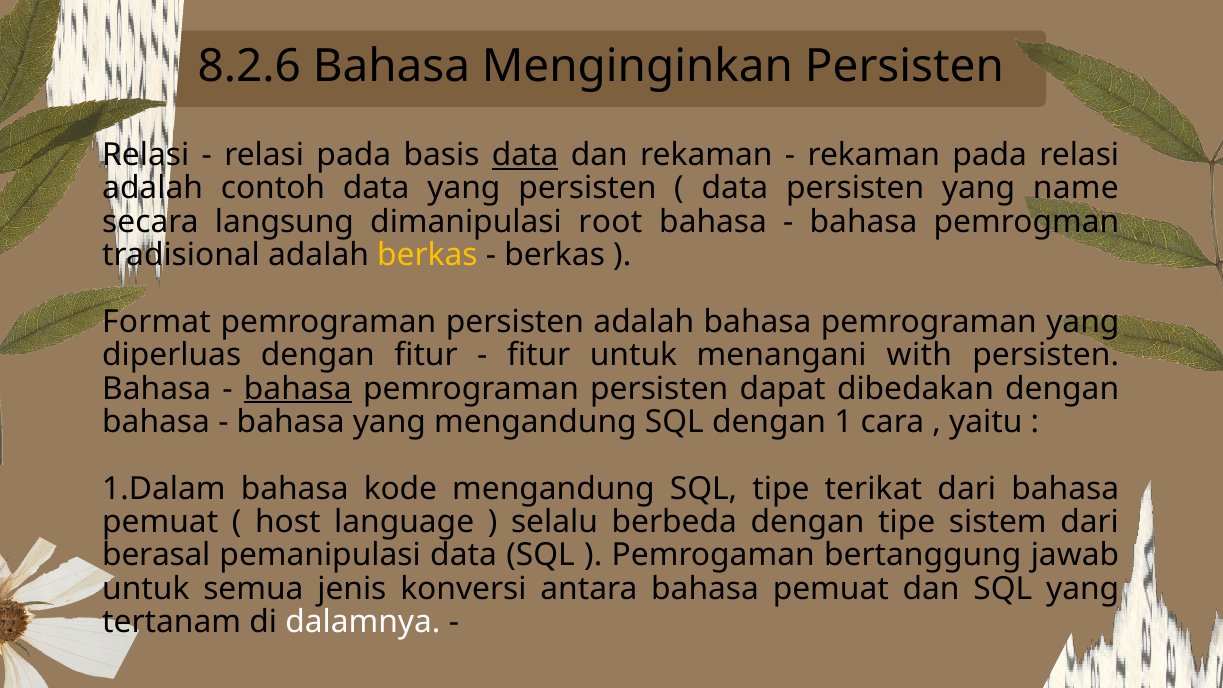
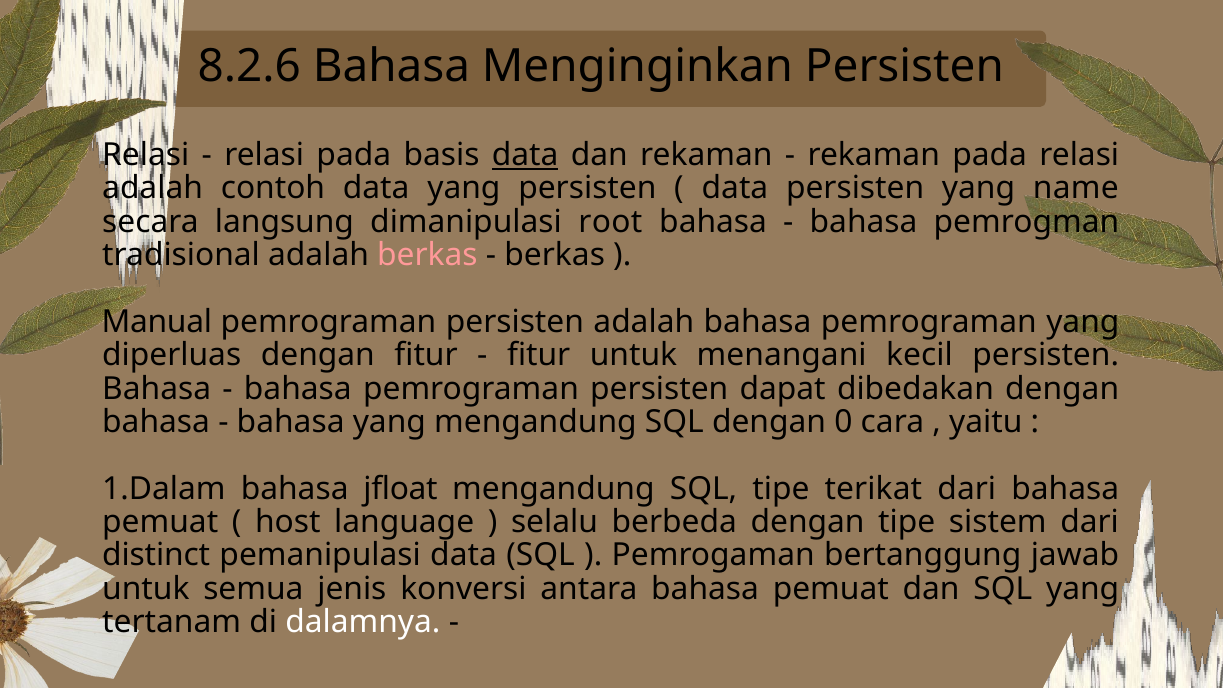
berkas at (427, 255) colour: yellow -> pink
Format: Format -> Manual
with: with -> kecil
bahasa at (298, 389) underline: present -> none
1: 1 -> 0
kode: kode -> jfloat
berasal: berasal -> distinct
